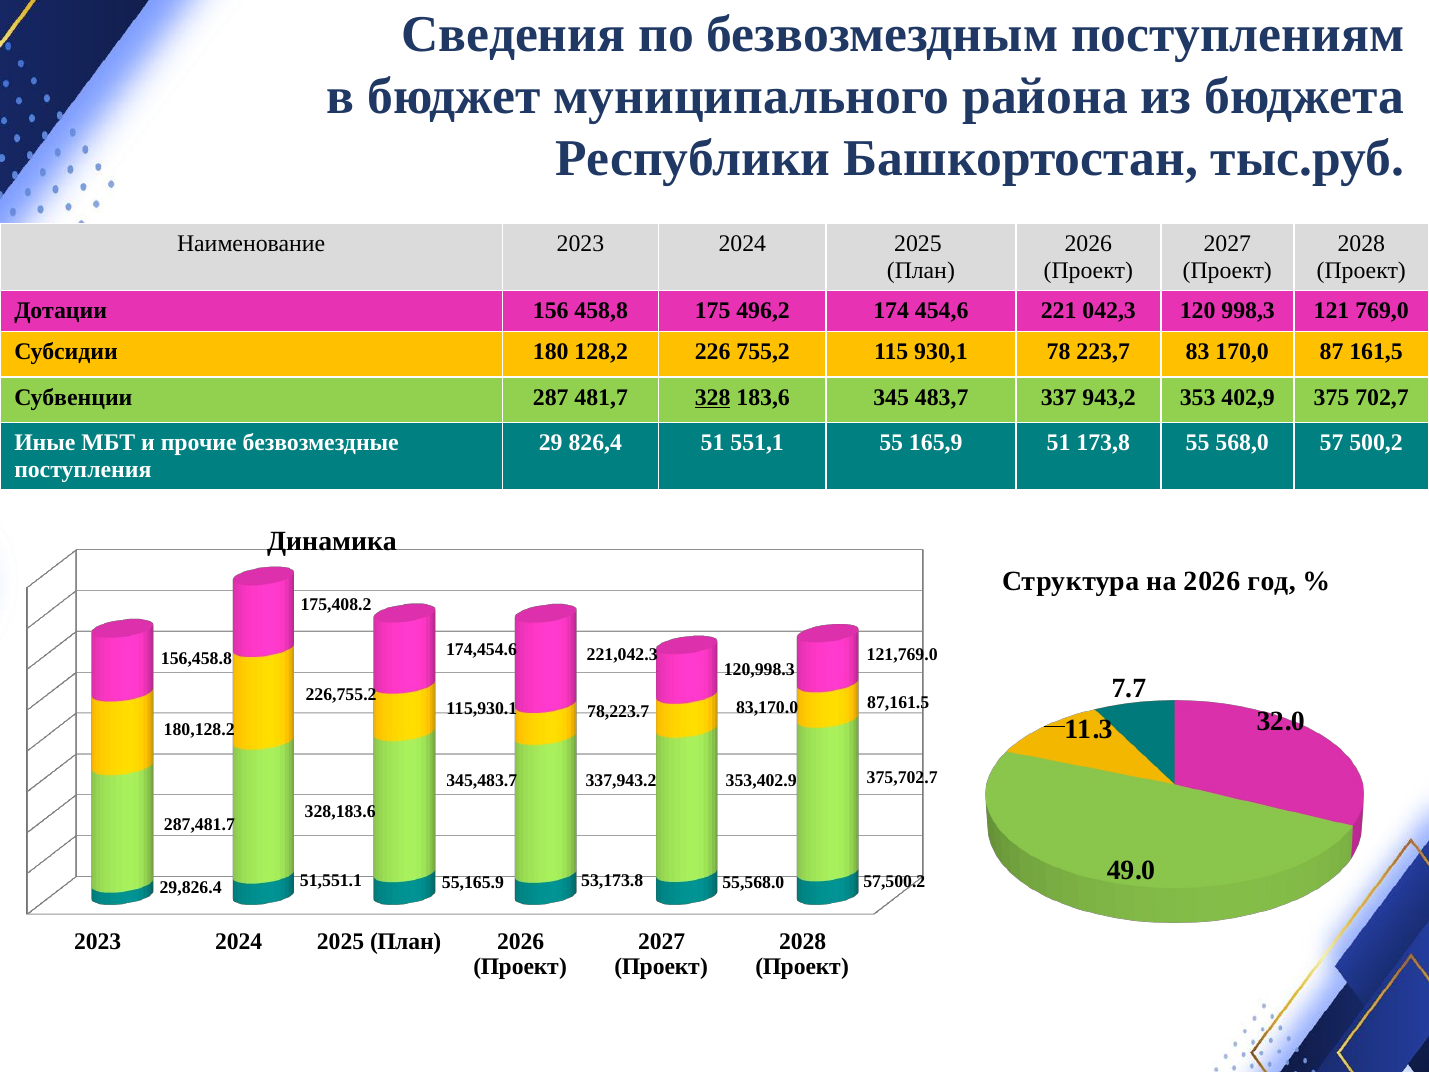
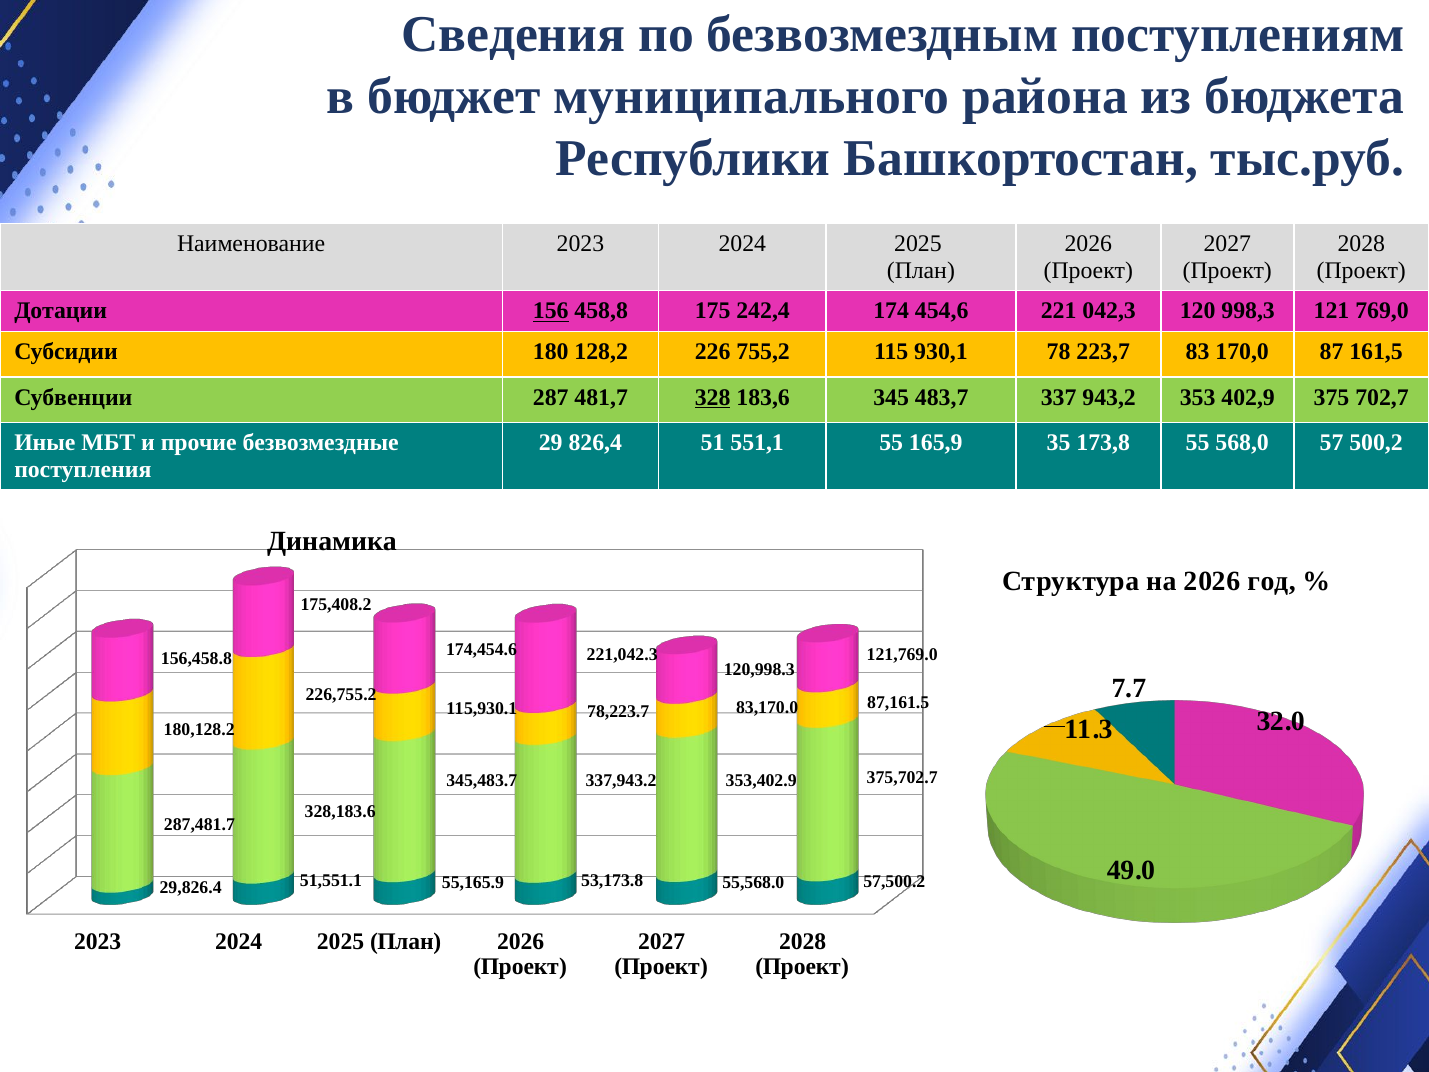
156 underline: none -> present
496,2: 496,2 -> 242,4
165,9 51: 51 -> 35
